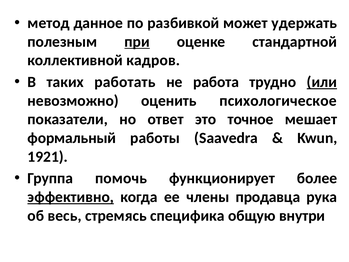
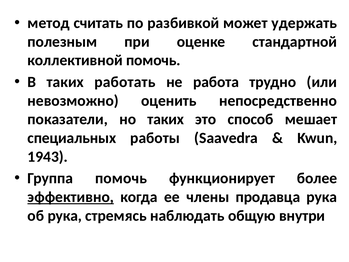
данное: данное -> считать
при underline: present -> none
коллективной кадров: кадров -> помочь
или underline: present -> none
психологическое: психологическое -> непосредственно
но ответ: ответ -> таких
точное: точное -> способ
формальный: формальный -> специальных
1921: 1921 -> 1943
об весь: весь -> рука
специфика: специфика -> наблюдать
